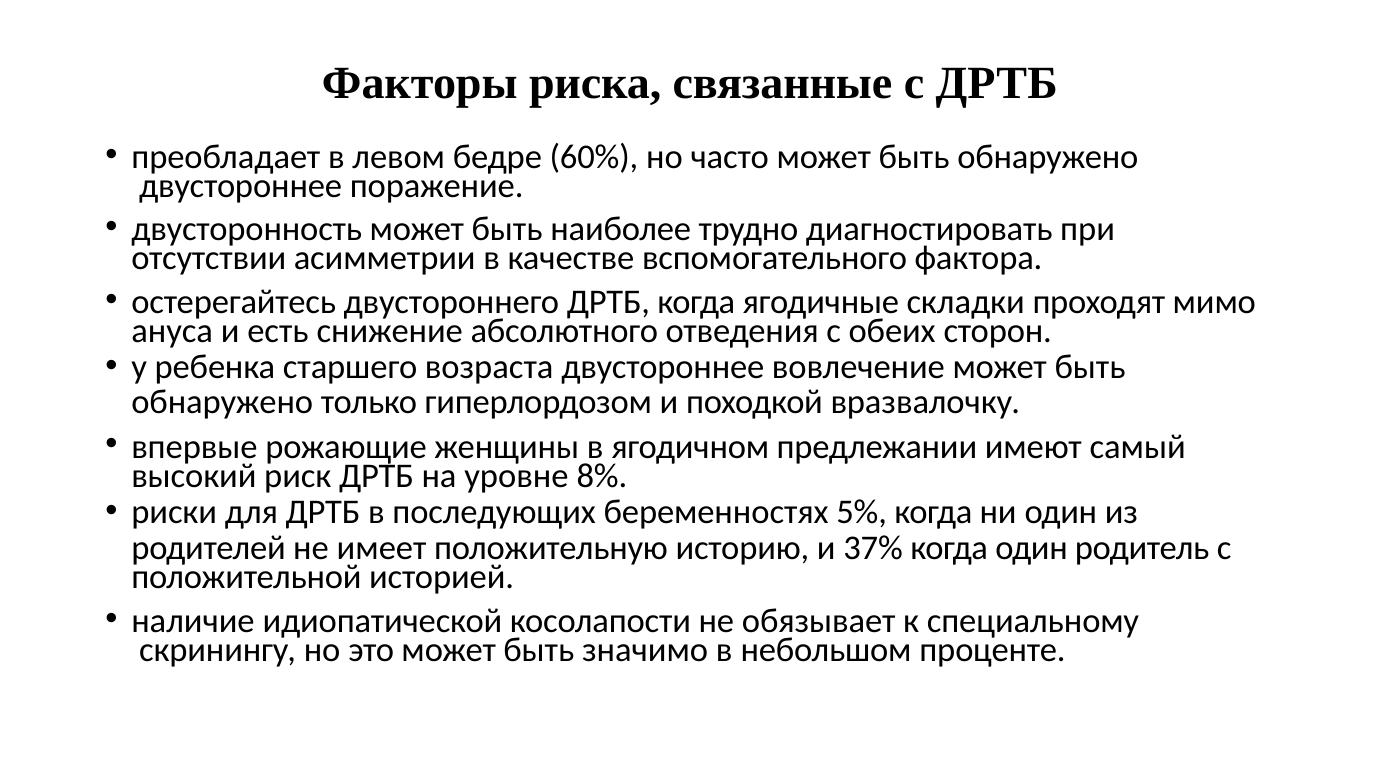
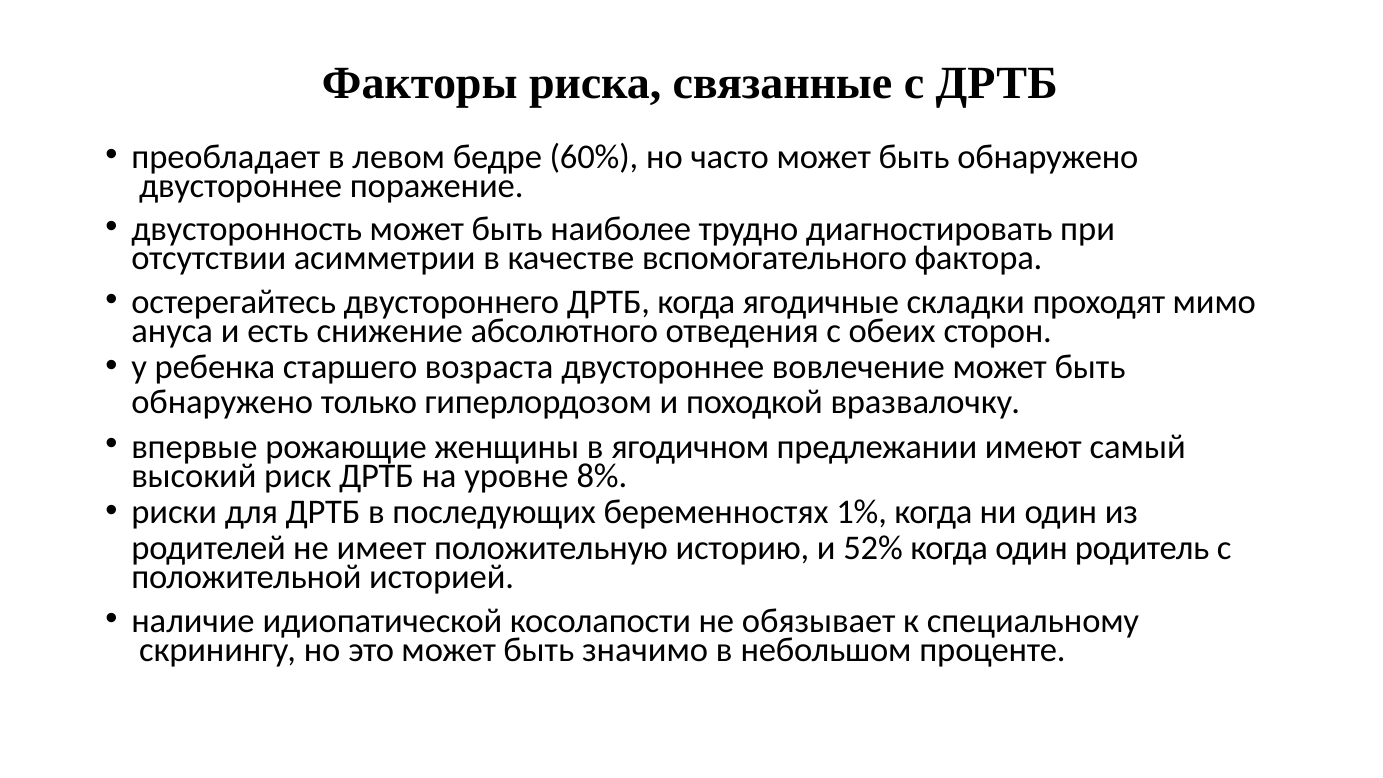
5%: 5% -> 1%
37%: 37% -> 52%
